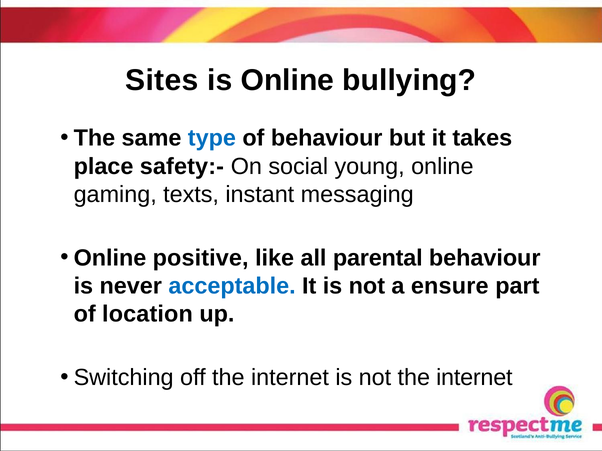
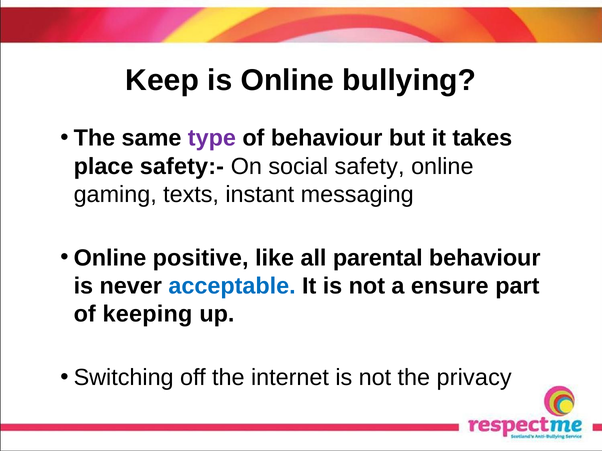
Sites: Sites -> Keep
type colour: blue -> purple
young: young -> safety
location: location -> keeping
not the internet: internet -> privacy
